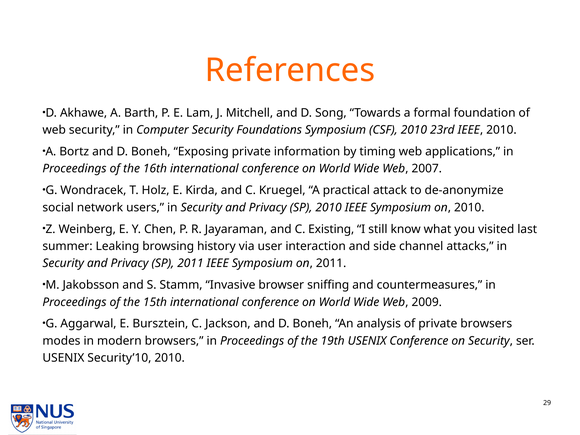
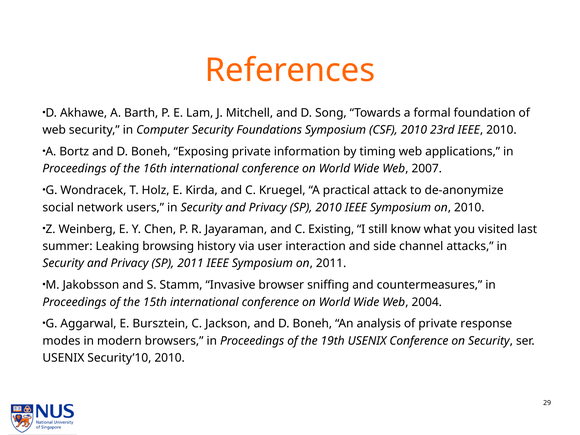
2009: 2009 -> 2004
private browsers: browsers -> response
